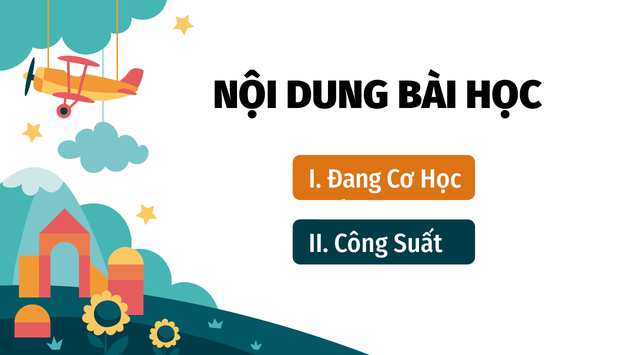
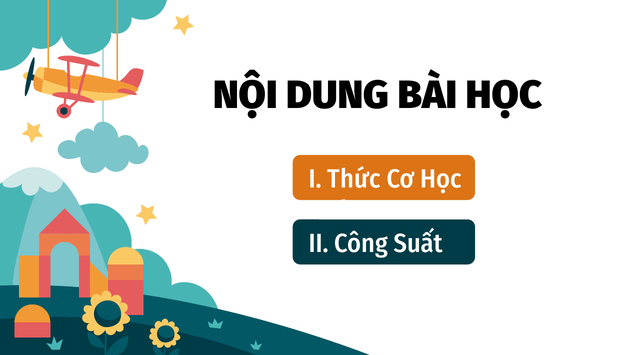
Đang: Đang -> Thức
